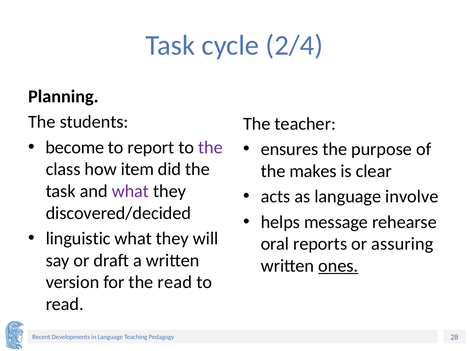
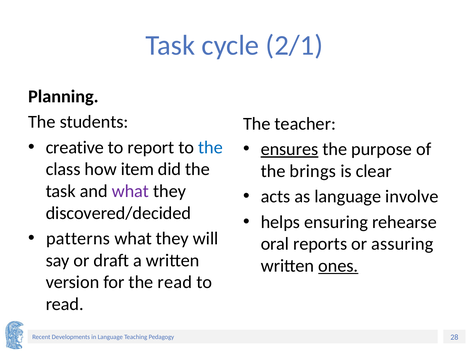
2/4: 2/4 -> 2/1
become: become -> creative
the at (210, 148) colour: purple -> blue
ensures underline: none -> present
makes: makes -> brings
message: message -> ensuring
linguistic: linguistic -> patterns
